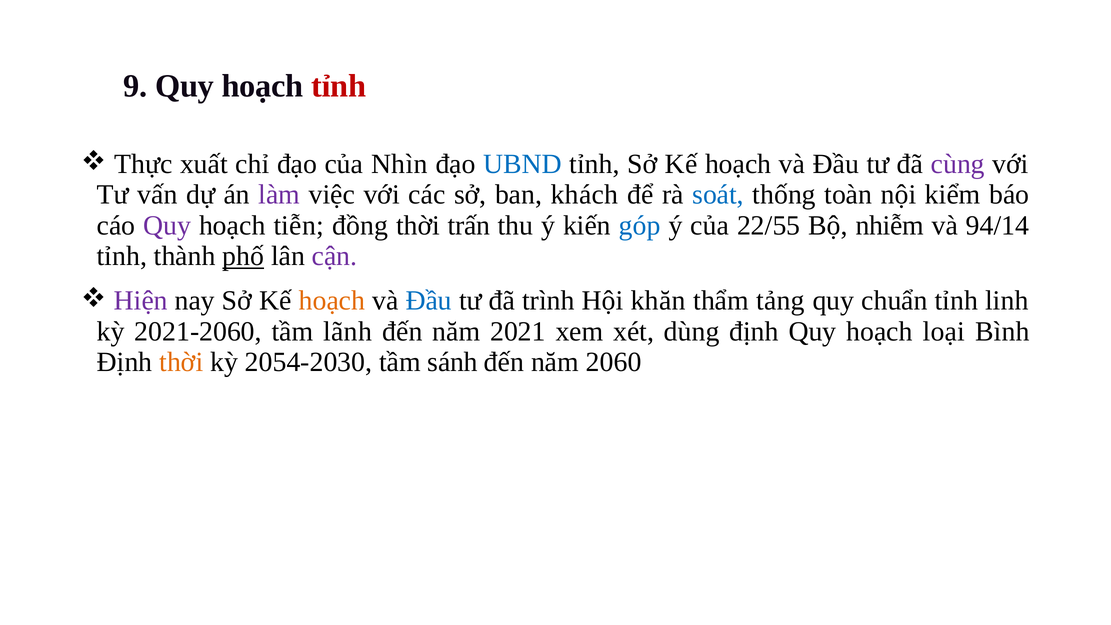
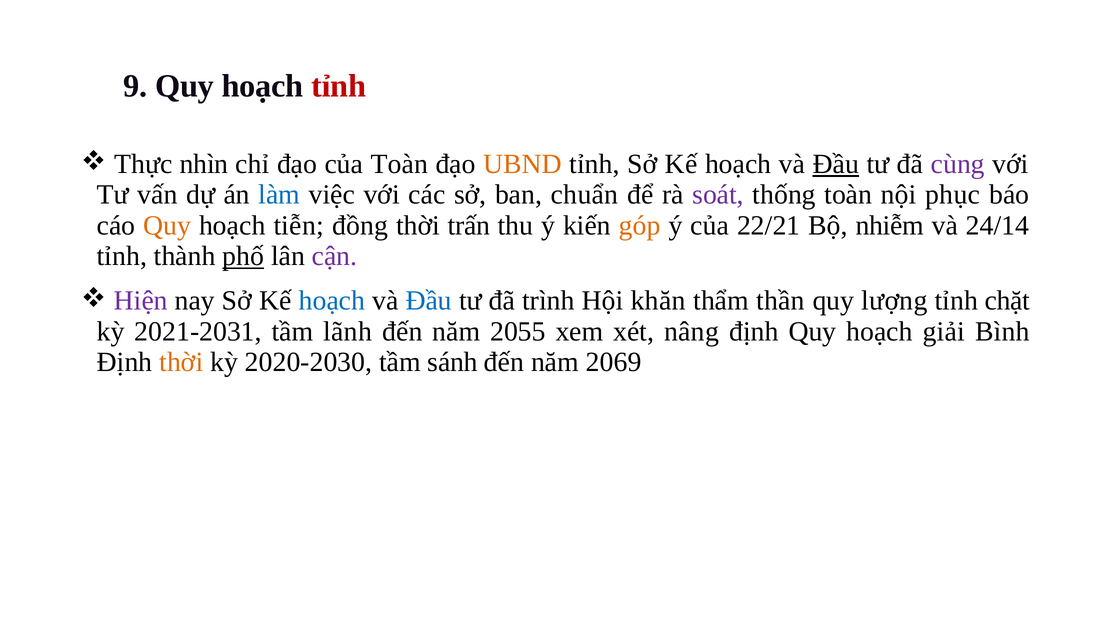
xuất: xuất -> nhìn
của Nhìn: Nhìn -> Toàn
UBND colour: blue -> orange
Đầu at (836, 164) underline: none -> present
làm colour: purple -> blue
khách: khách -> chuẩn
soát colour: blue -> purple
kiểm: kiểm -> phục
Quy at (167, 225) colour: purple -> orange
góp colour: blue -> orange
22/55: 22/55 -> 22/21
94/14: 94/14 -> 24/14
hoạch at (332, 301) colour: orange -> blue
tảng: tảng -> thần
chuẩn: chuẩn -> lượng
linh: linh -> chặt
2021-2060: 2021-2060 -> 2021-2031
2021: 2021 -> 2055
dùng: dùng -> nâng
loại: loại -> giải
2054-2030: 2054-2030 -> 2020-2030
2060: 2060 -> 2069
